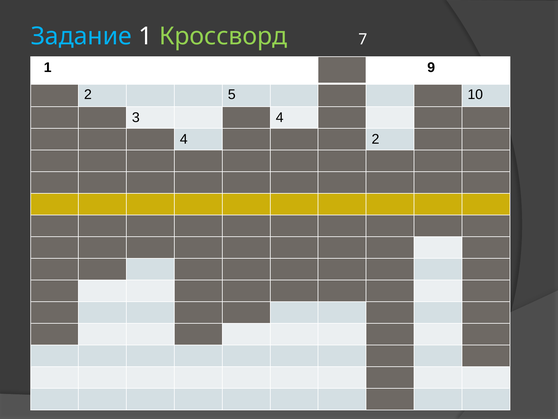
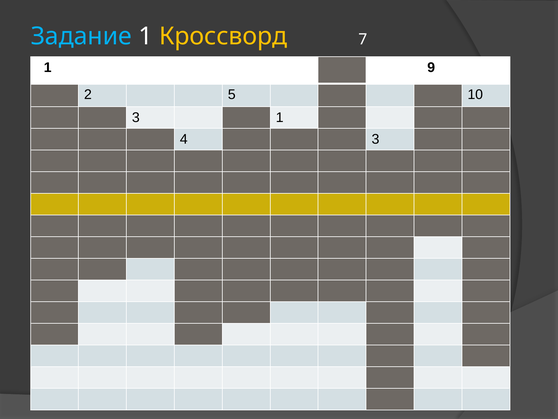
Кроссворд colour: light green -> yellow
3 4: 4 -> 1
4 2: 2 -> 3
